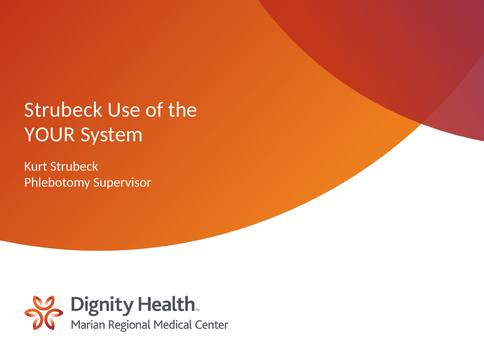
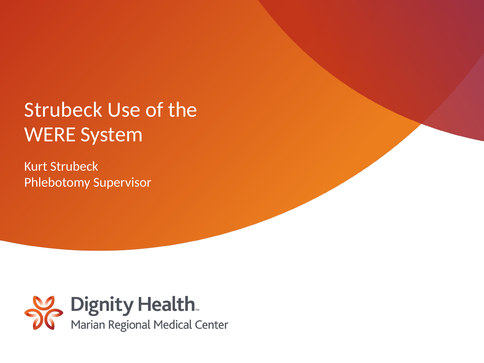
YOUR: YOUR -> WERE
